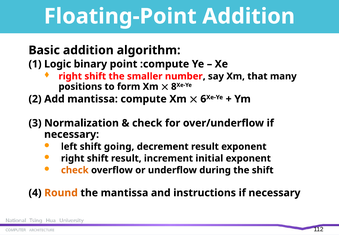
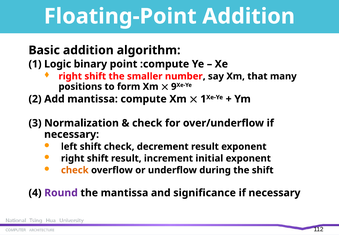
8: 8 -> 9
6 at (203, 99): 6 -> 1
shift going: going -> check
Round colour: orange -> purple
instructions: instructions -> significance
